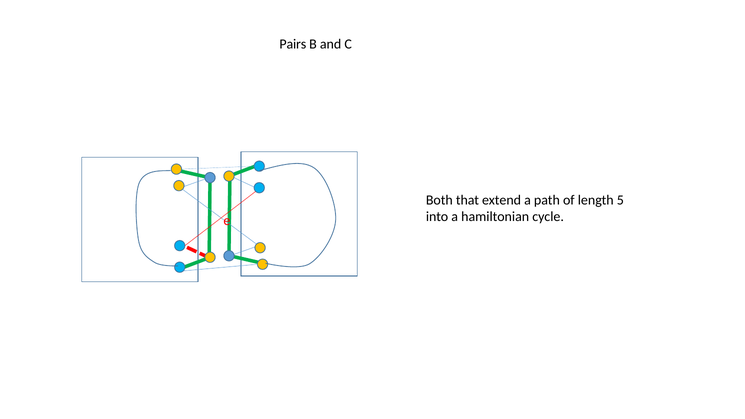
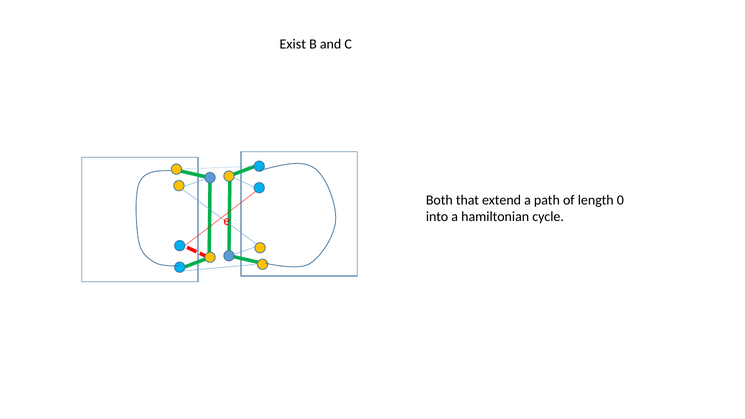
Pairs: Pairs -> Exist
5: 5 -> 0
